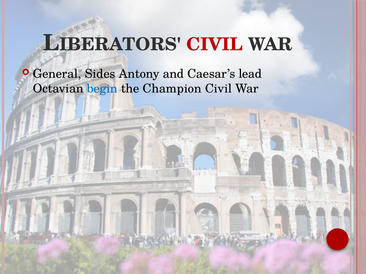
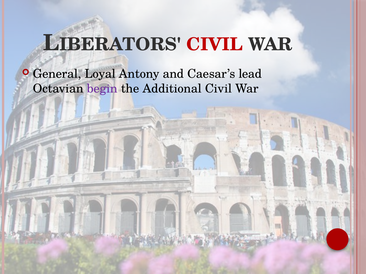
Sides: Sides -> Loyal
begin colour: blue -> purple
Champion: Champion -> Additional
